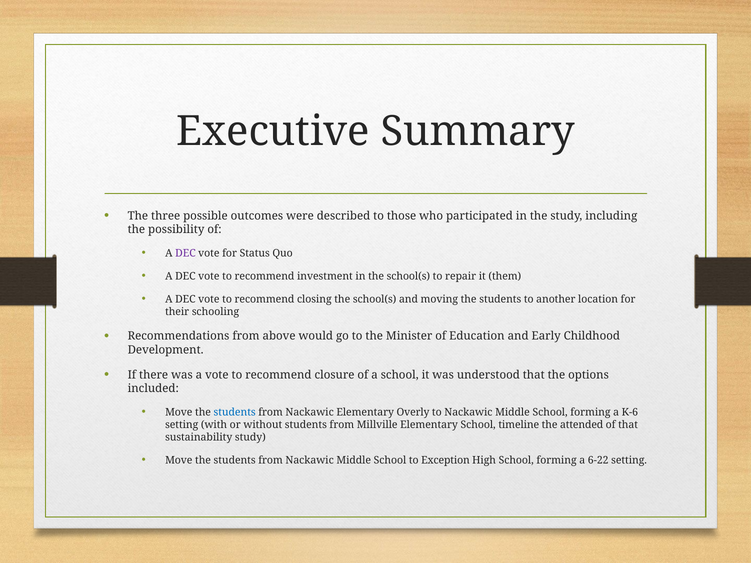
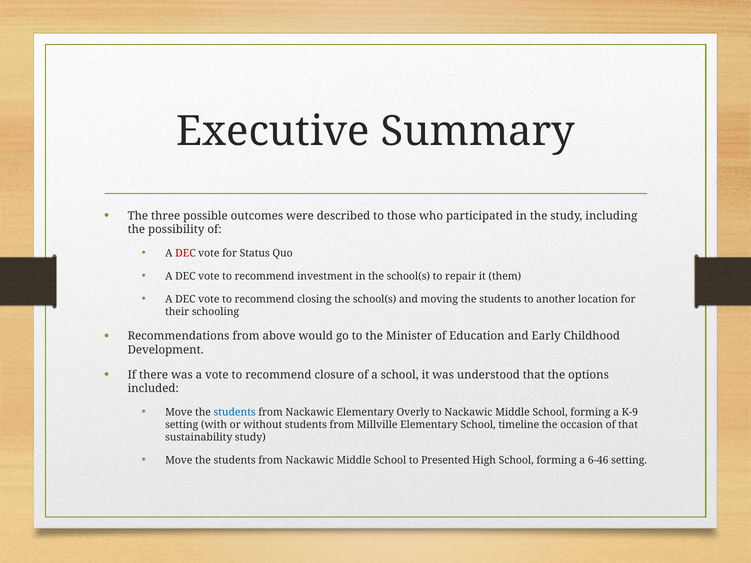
DEC at (185, 253) colour: purple -> red
K-6: K-6 -> K-9
attended: attended -> occasion
Exception: Exception -> Presented
6-22: 6-22 -> 6-46
